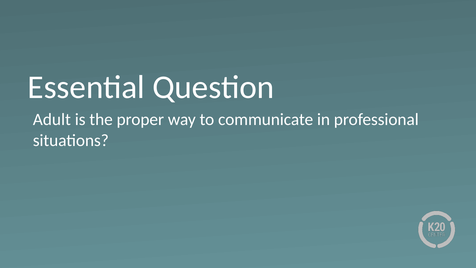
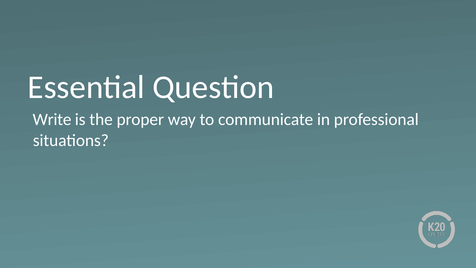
Adult: Adult -> Write
